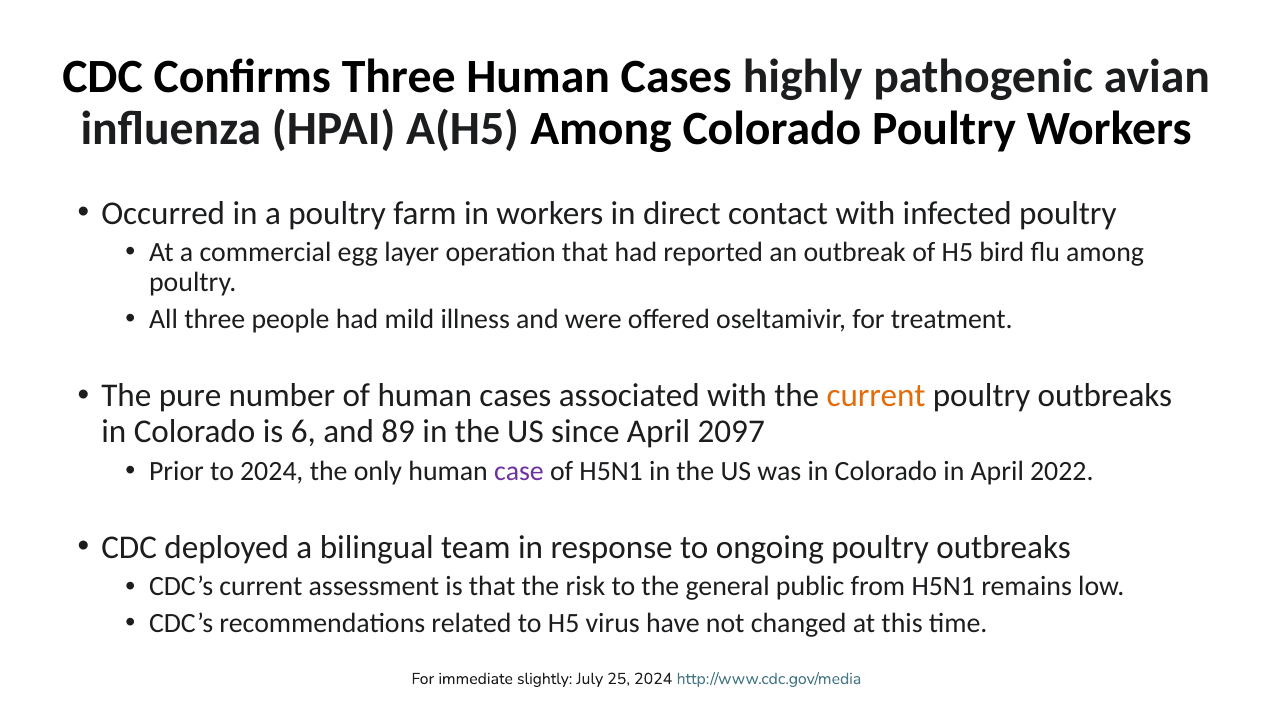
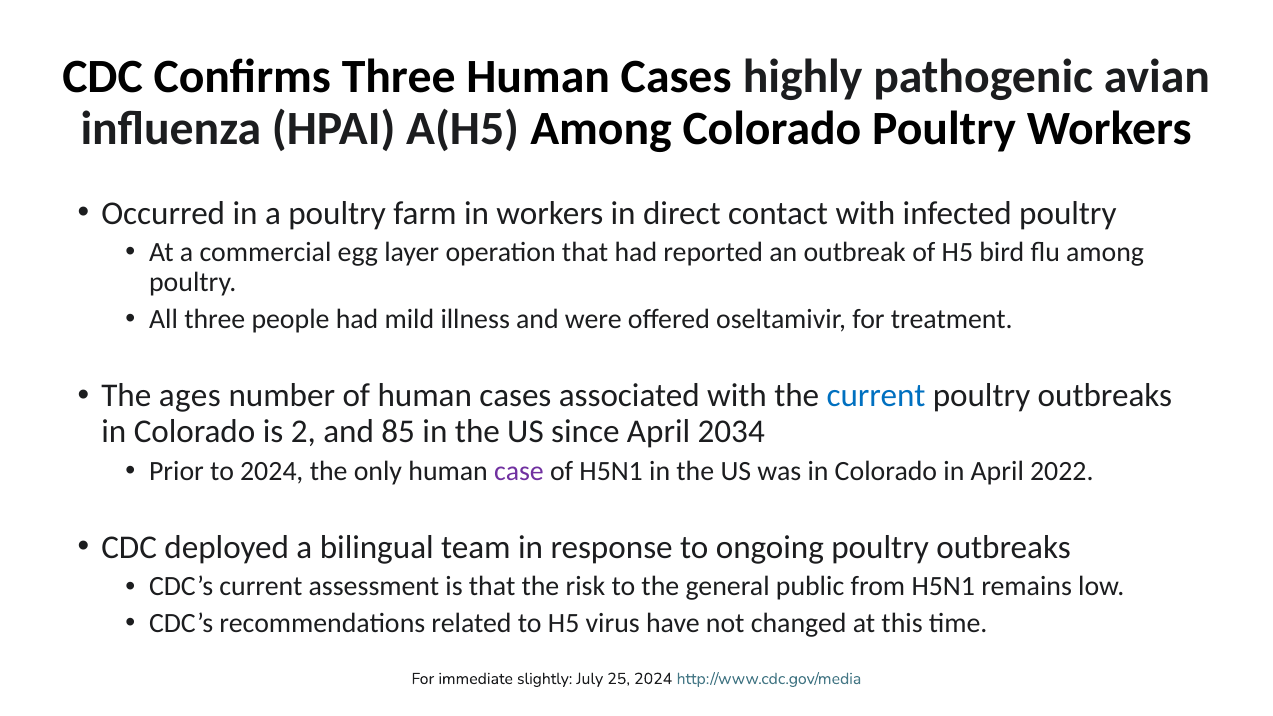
pure: pure -> ages
current at (876, 396) colour: orange -> blue
6: 6 -> 2
89: 89 -> 85
2097: 2097 -> 2034
